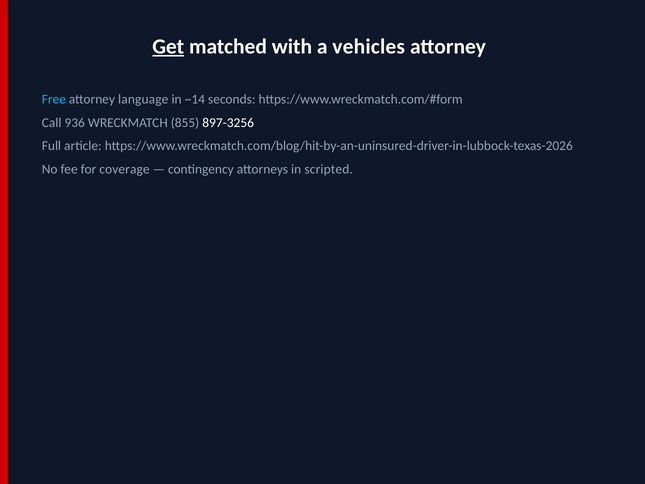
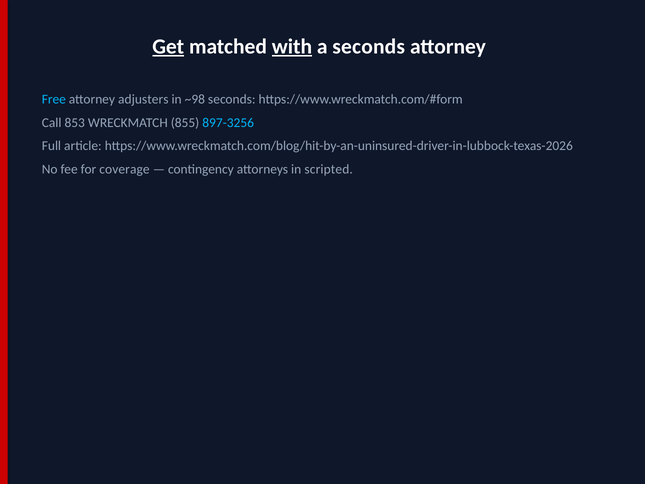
with underline: none -> present
a vehicles: vehicles -> seconds
language: language -> adjusters
~14: ~14 -> ~98
936: 936 -> 853
897-3256 colour: white -> light blue
